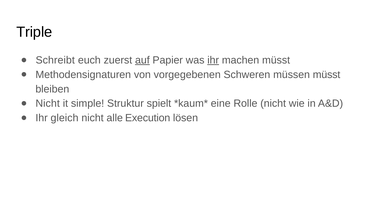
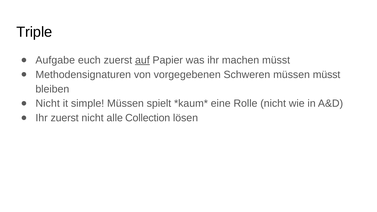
Schreibt: Schreibt -> Aufgabe
ihr at (213, 60) underline: present -> none
simple Struktur: Struktur -> Müssen
Ihr gleich: gleich -> zuerst
Execution: Execution -> Collection
